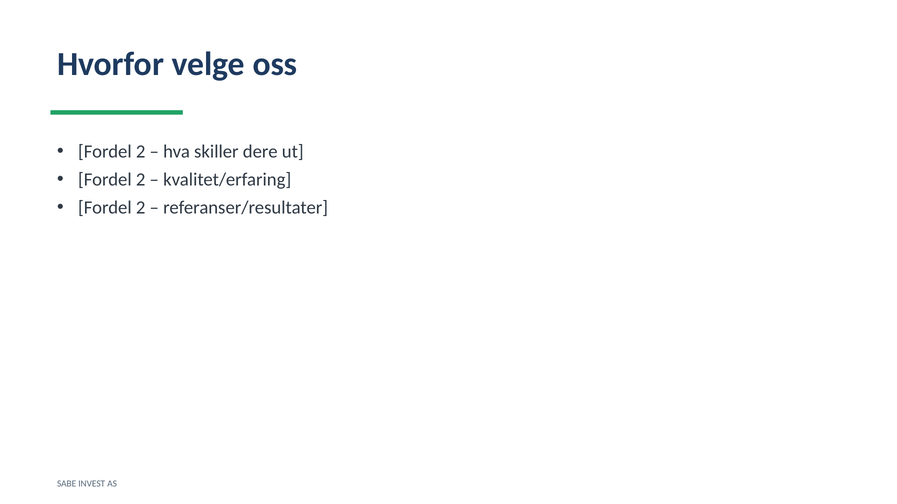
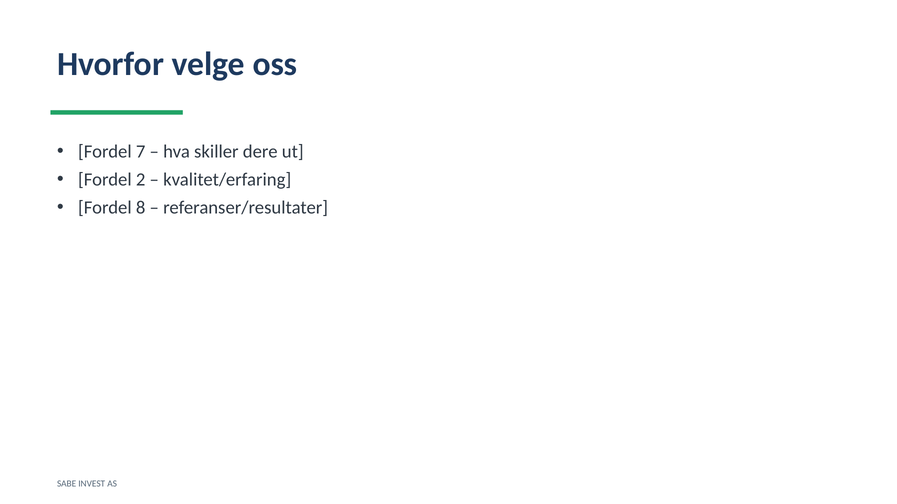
2 at (141, 152): 2 -> 7
2 at (141, 208): 2 -> 8
